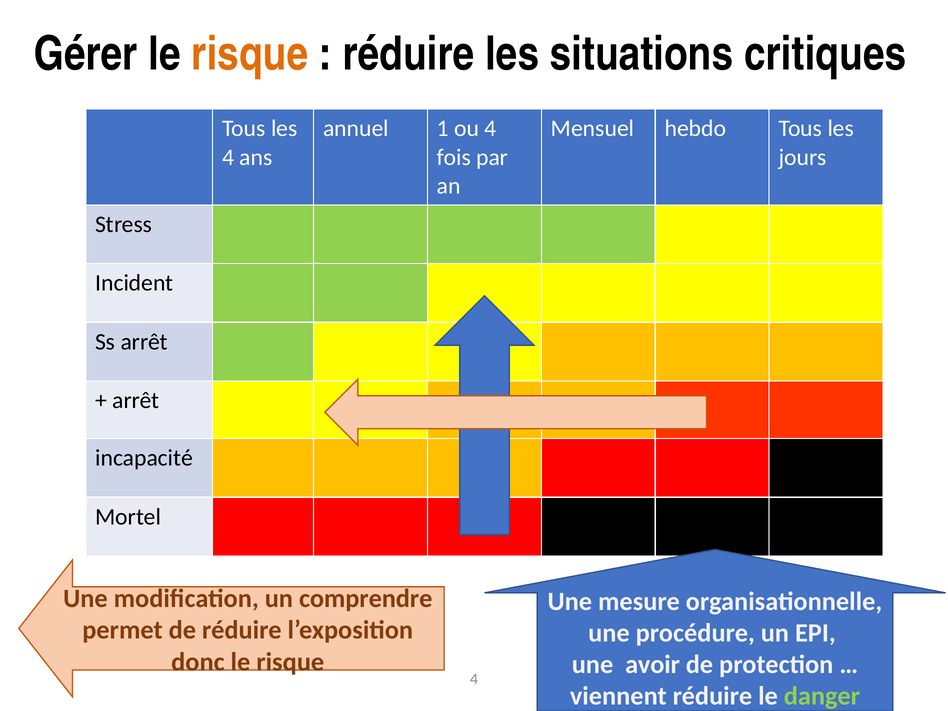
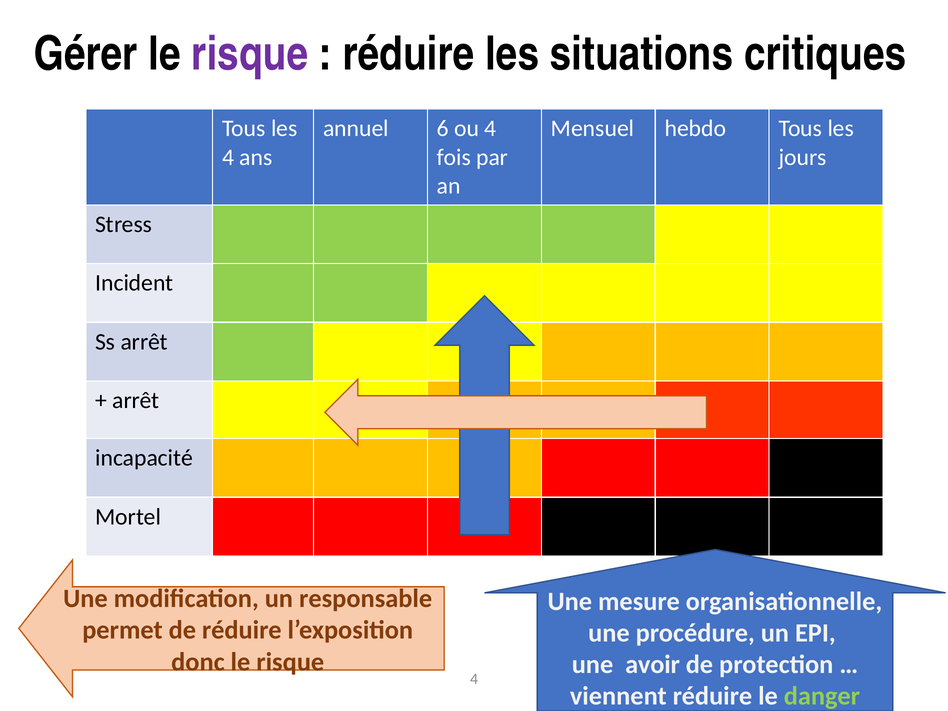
risque at (250, 54) colour: orange -> purple
1: 1 -> 6
comprendre: comprendre -> responsable
